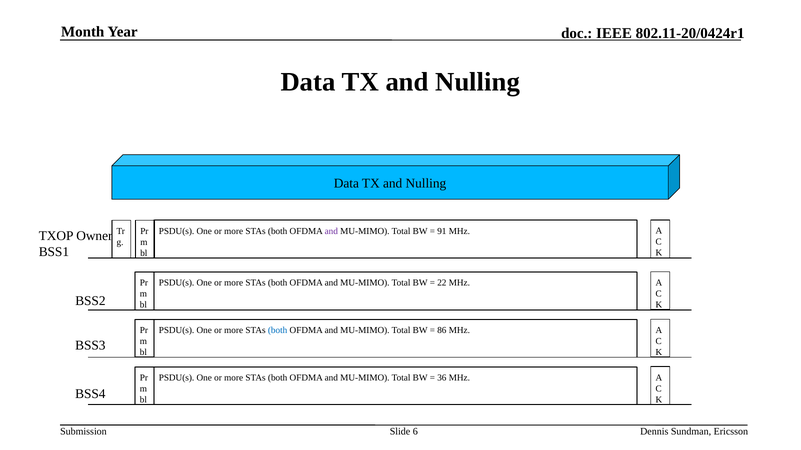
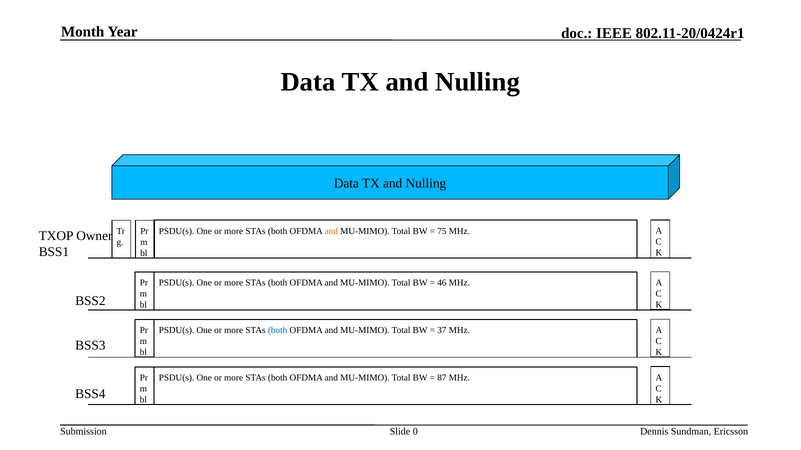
and at (331, 231) colour: purple -> orange
91: 91 -> 75
22: 22 -> 46
86: 86 -> 37
36: 36 -> 87
6: 6 -> 0
